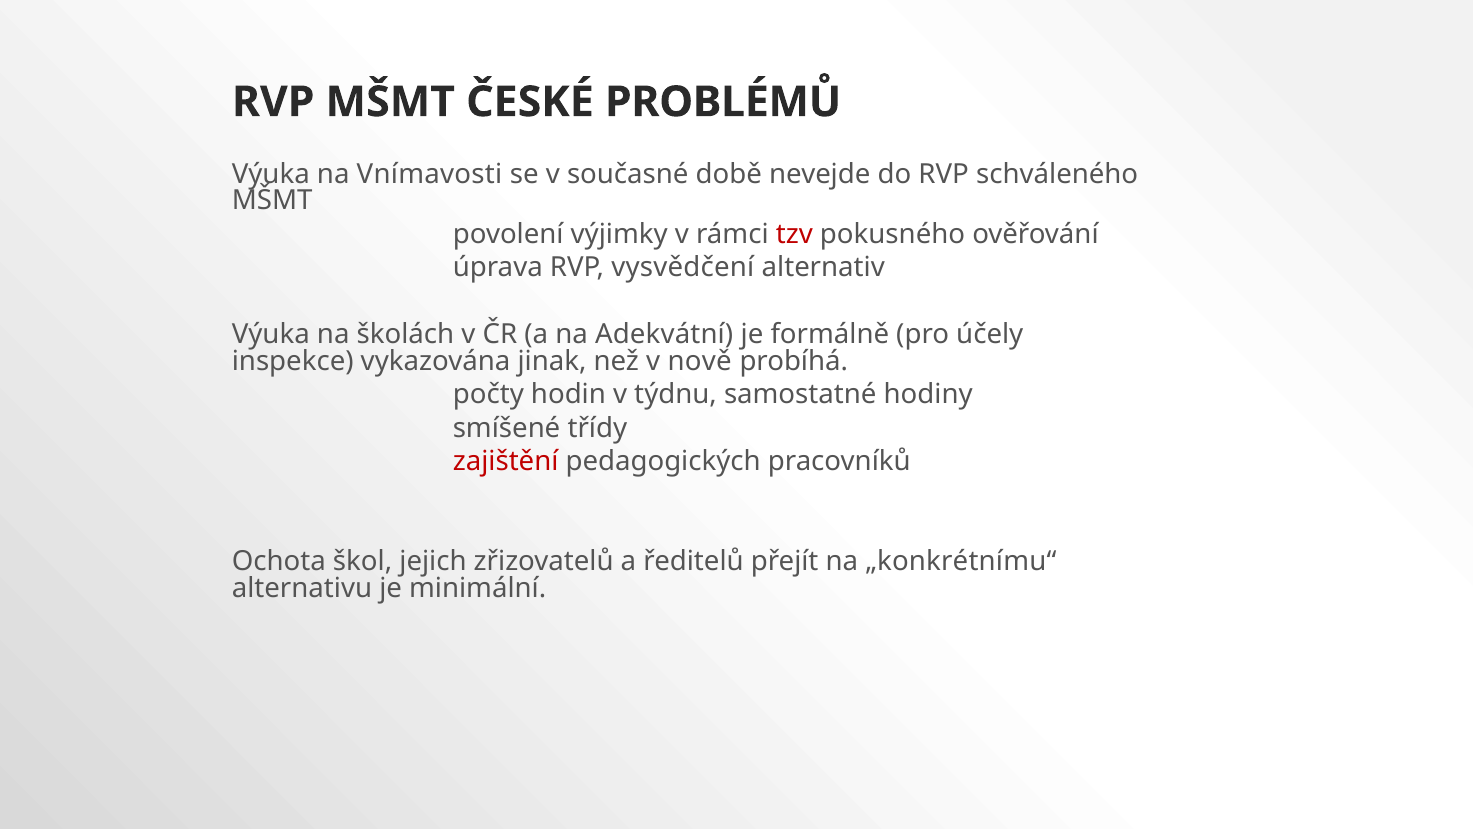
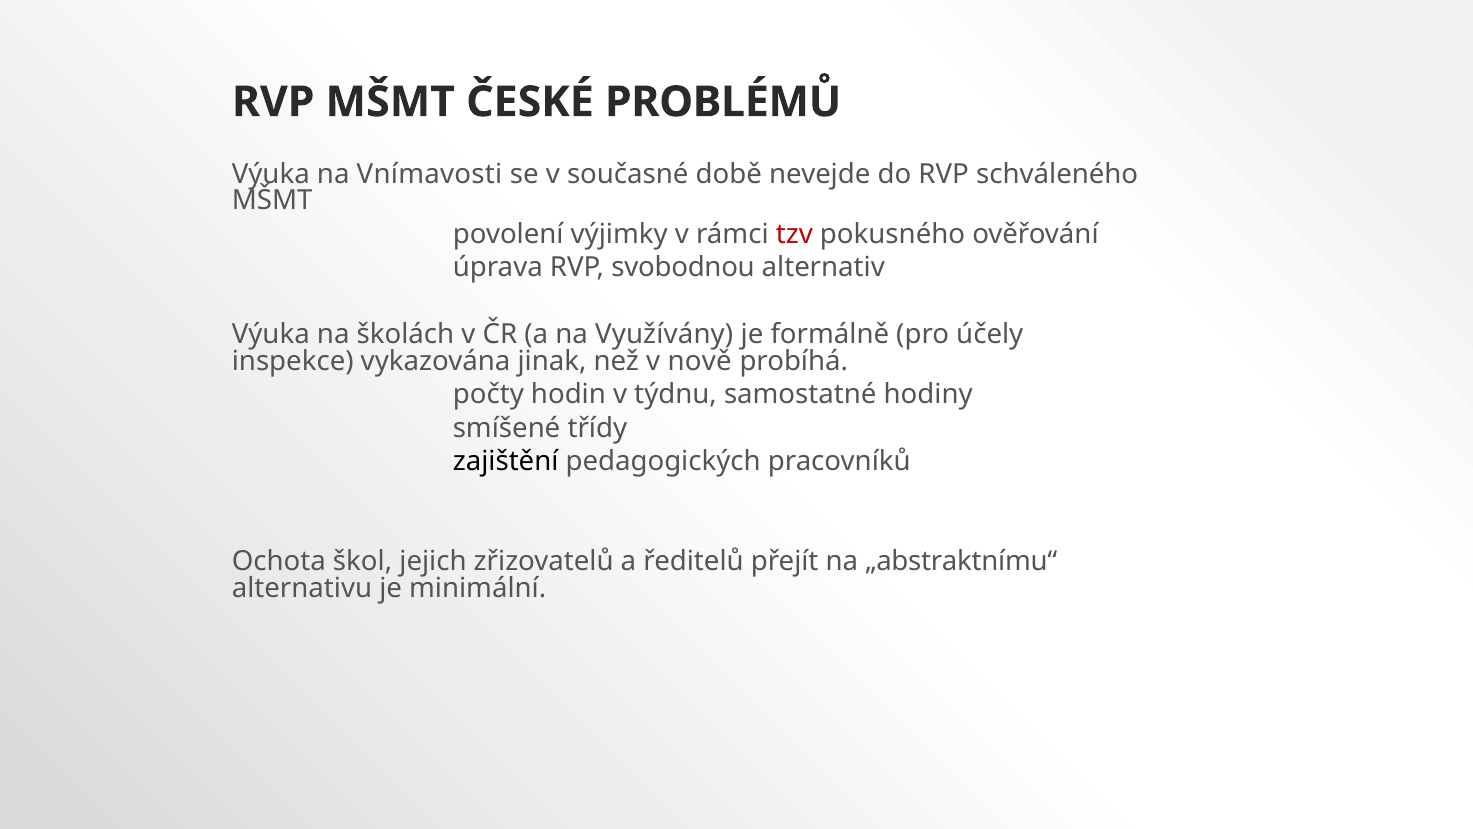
vysvědčení: vysvědčení -> svobodnou
Adekvátní: Adekvátní -> Využívány
zajištění colour: red -> black
„konkrétnímu“: „konkrétnímu“ -> „abstraktnímu“
